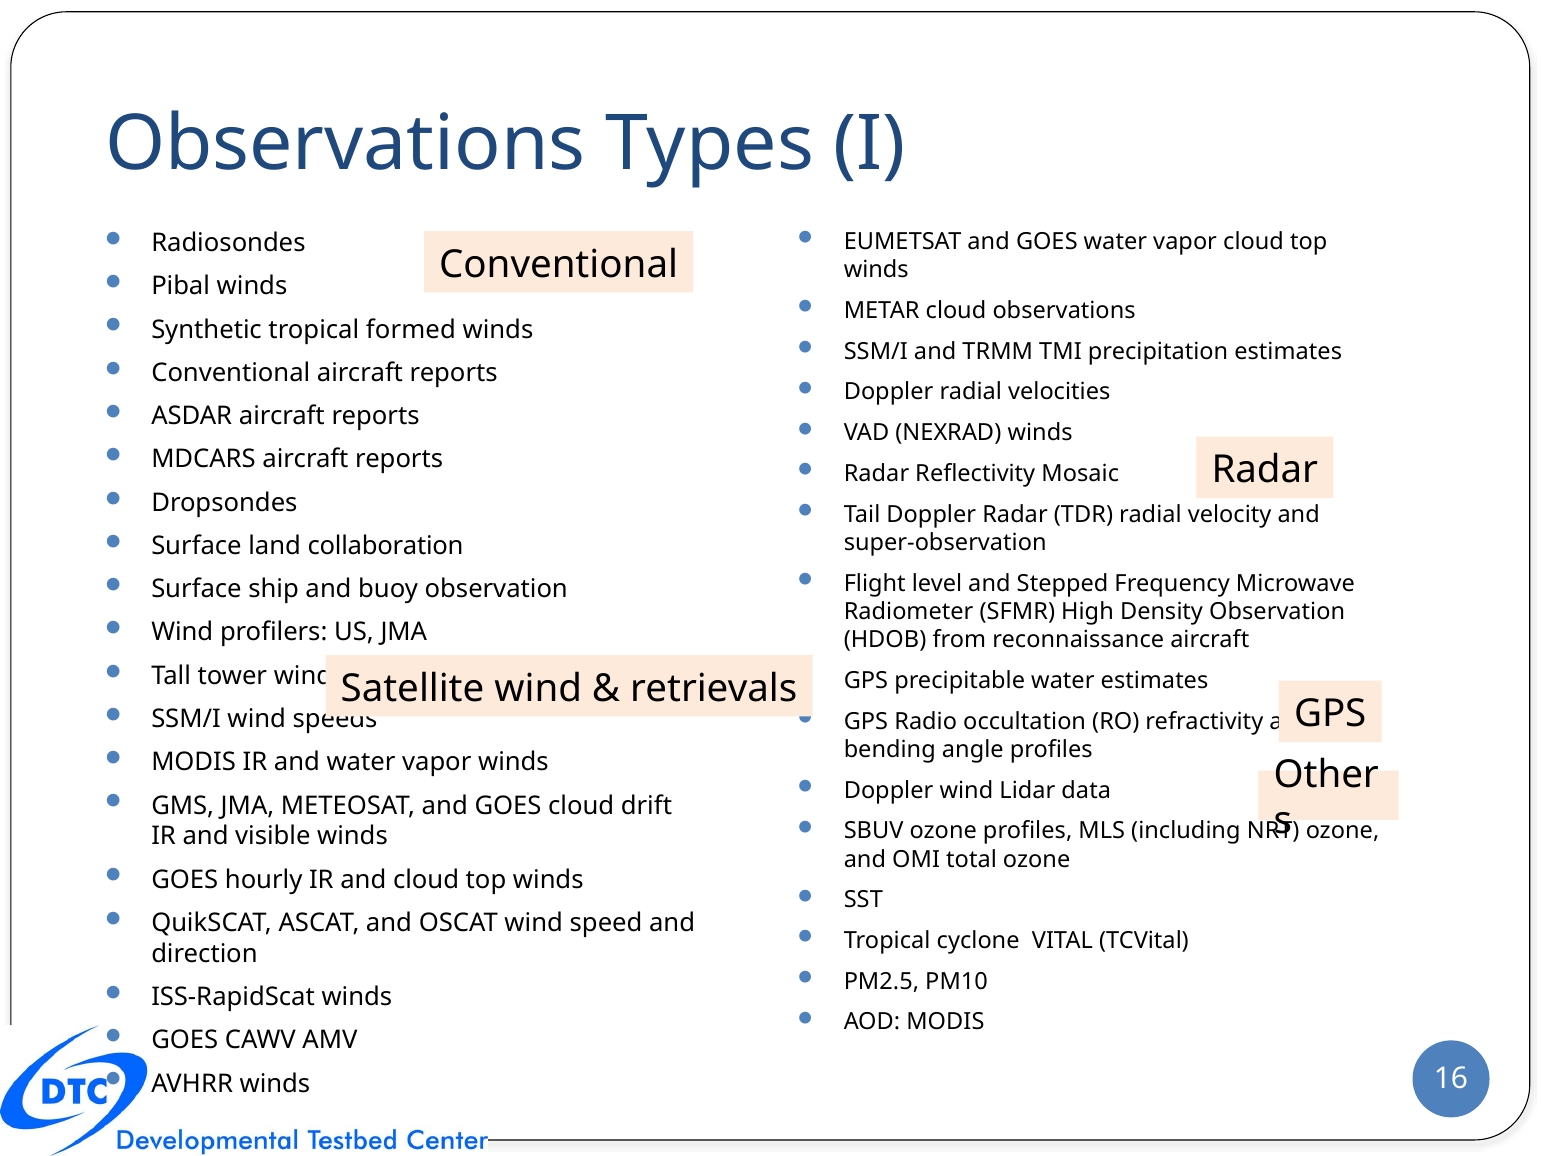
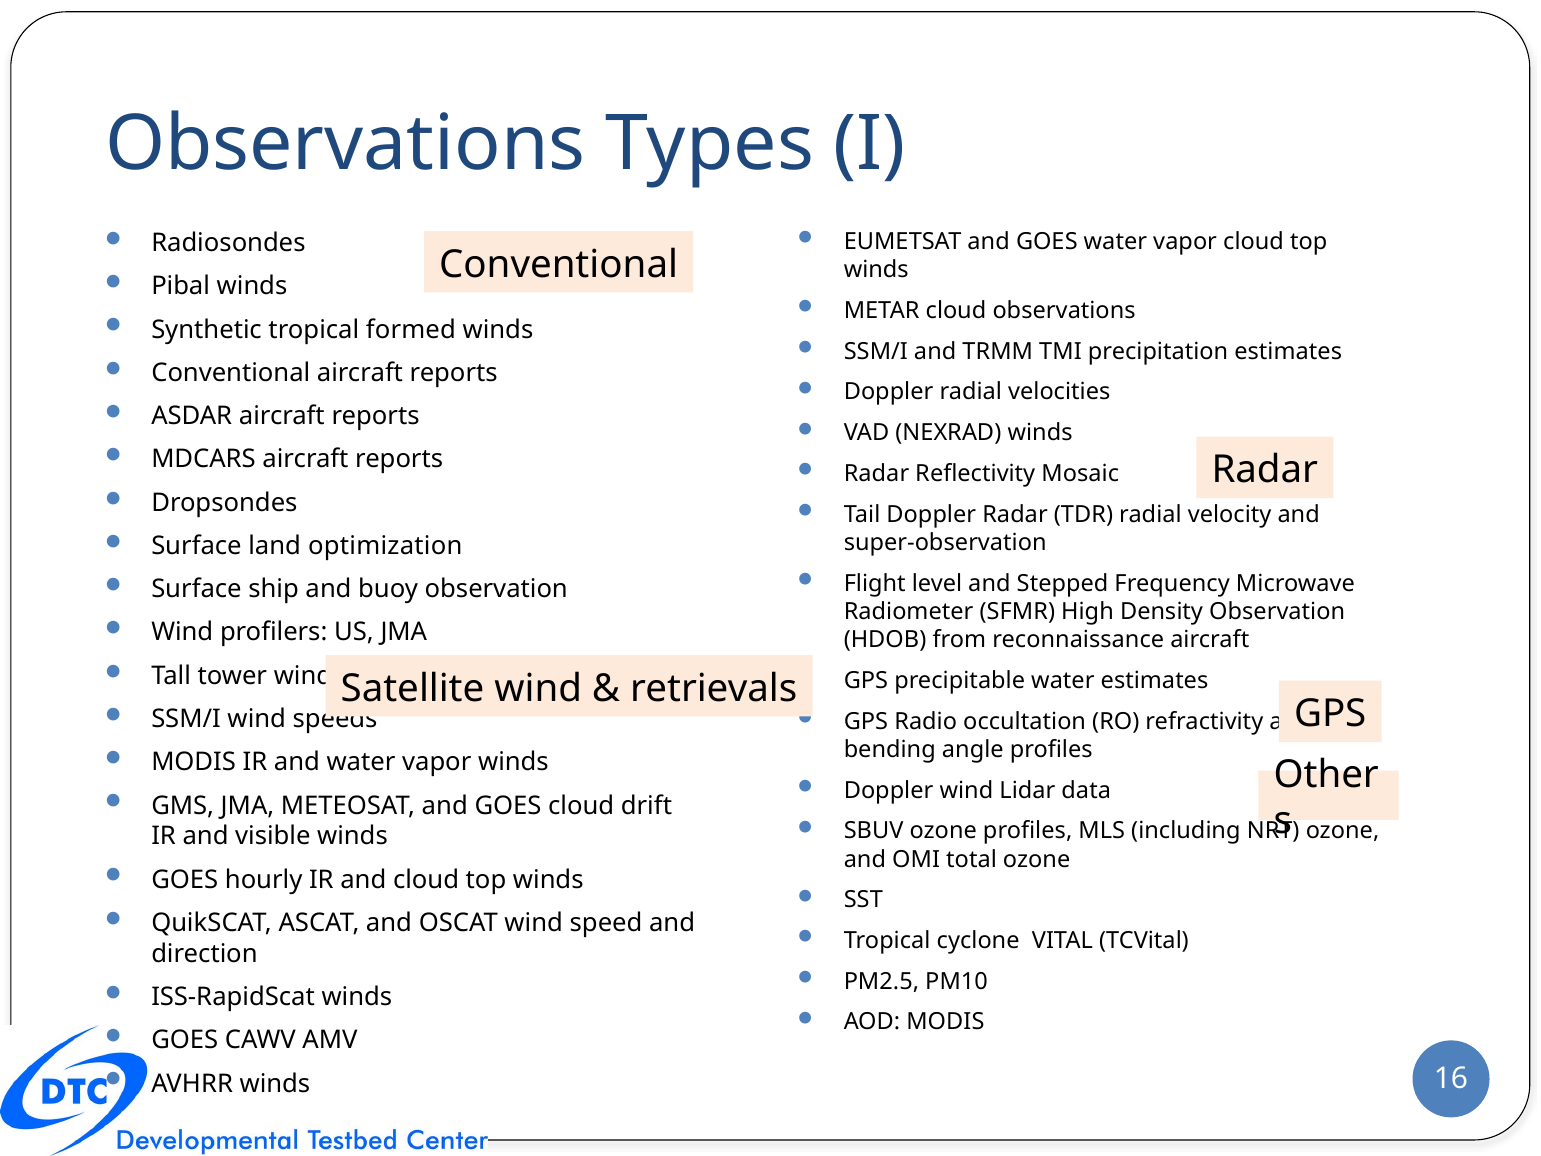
collaboration: collaboration -> optimization
